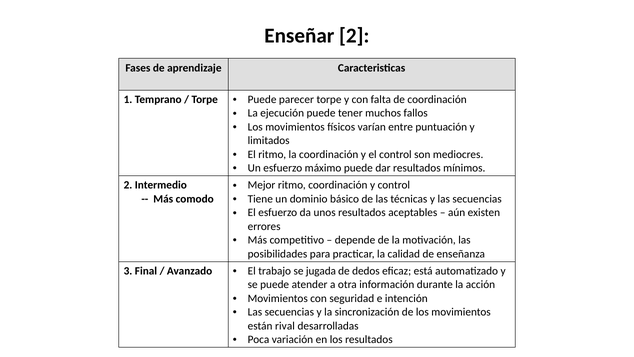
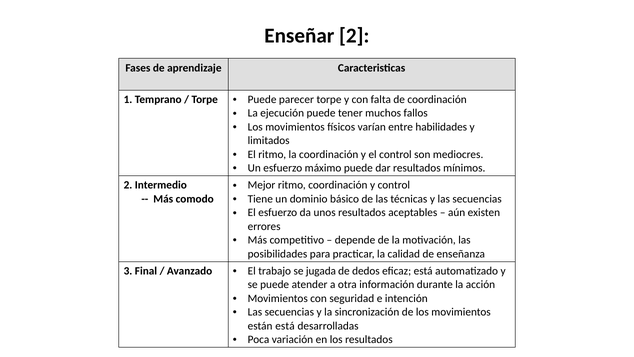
puntuación: puntuación -> habilidades
están rival: rival -> está
